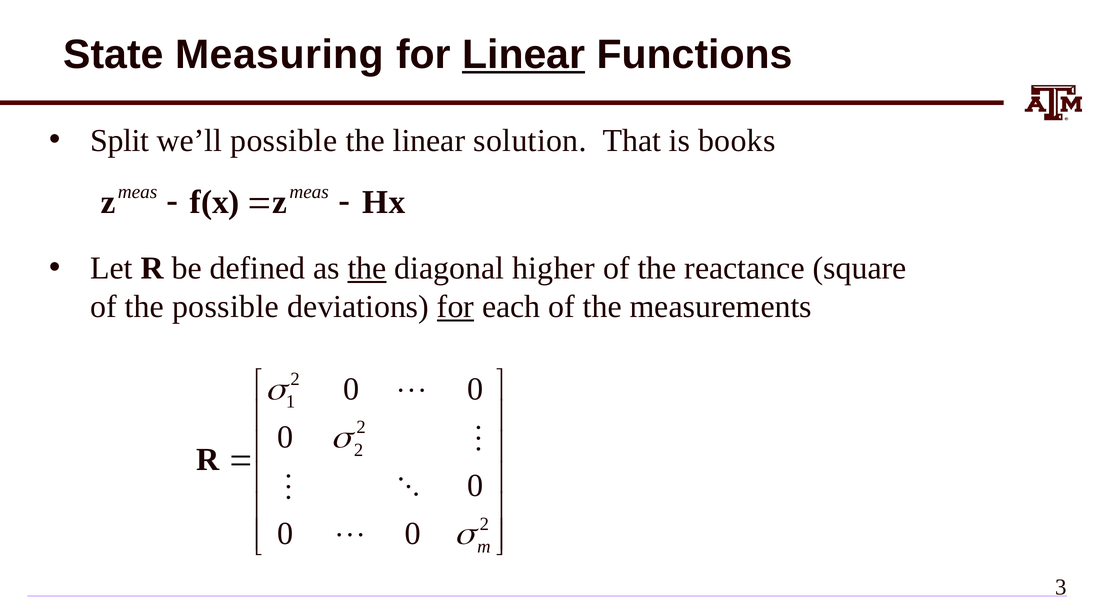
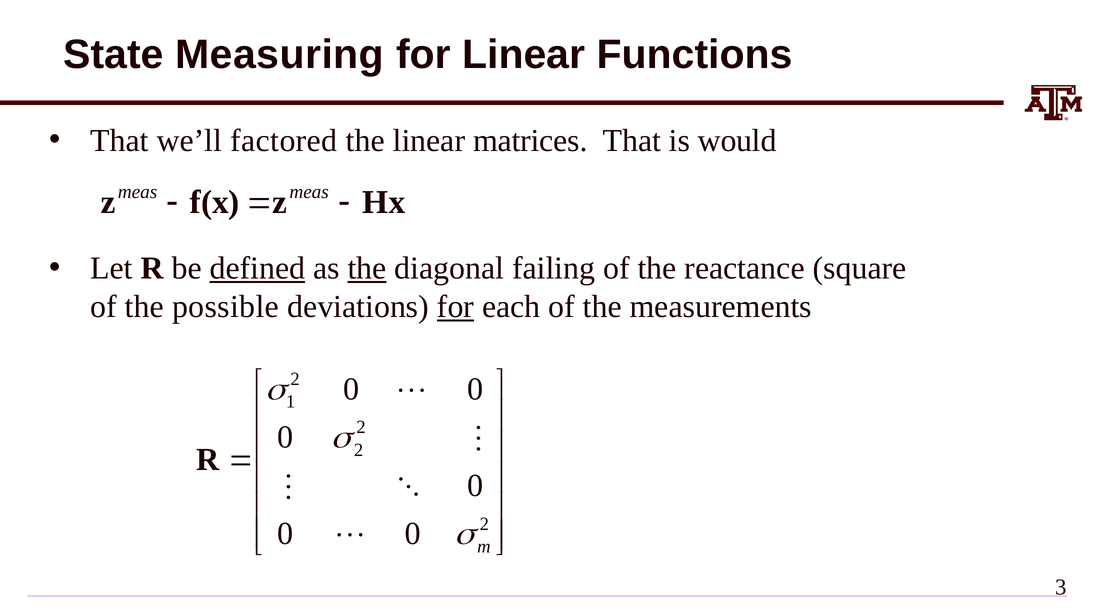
Linear at (524, 54) underline: present -> none
Split at (120, 140): Split -> That
we’ll possible: possible -> factored
solution: solution -> matrices
books: books -> would
defined underline: none -> present
higher: higher -> failing
